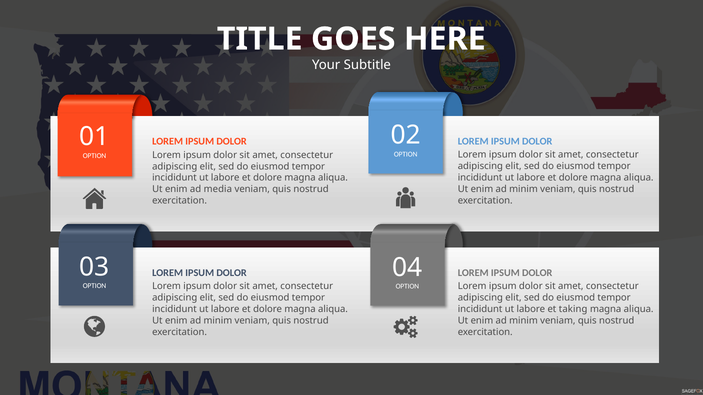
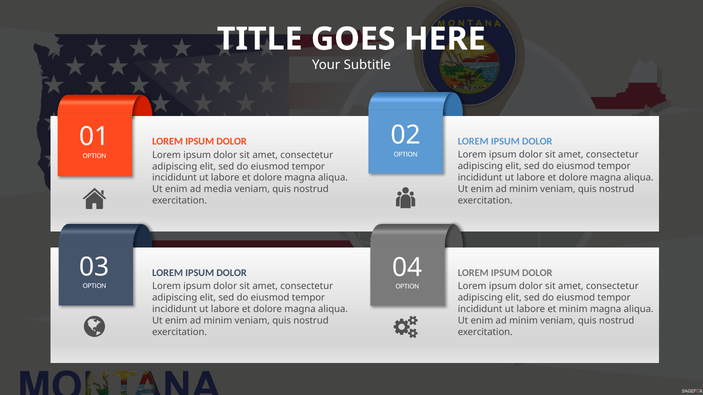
et taking: taking -> minim
